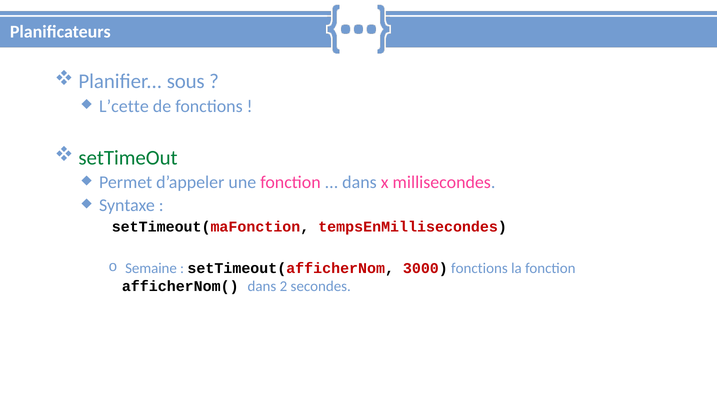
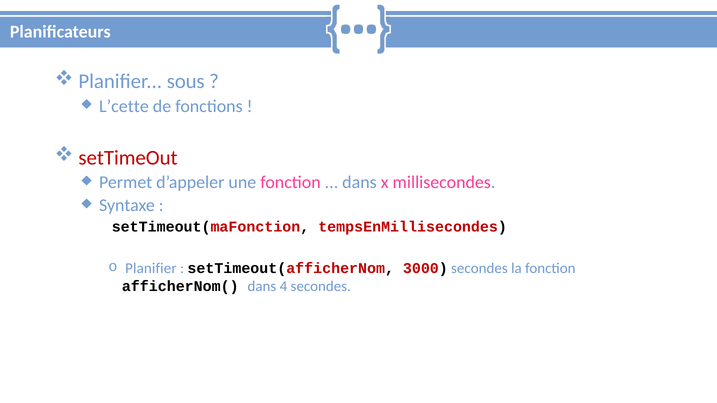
setTimeOut colour: green -> red
Semaine at (151, 269): Semaine -> Planifier
3000 fonctions: fonctions -> secondes
2: 2 -> 4
